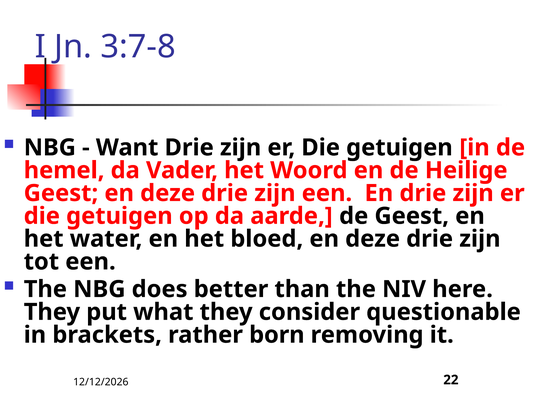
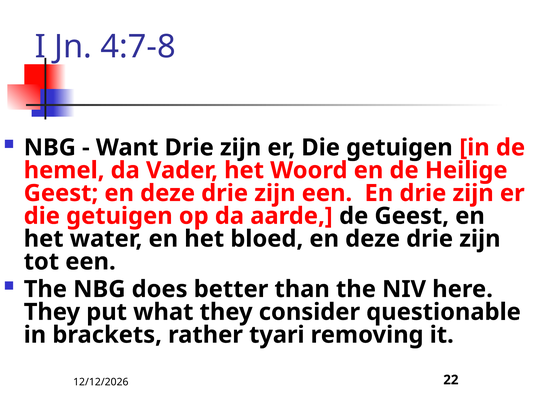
3:7-8: 3:7-8 -> 4:7-8
born: born -> tyari
